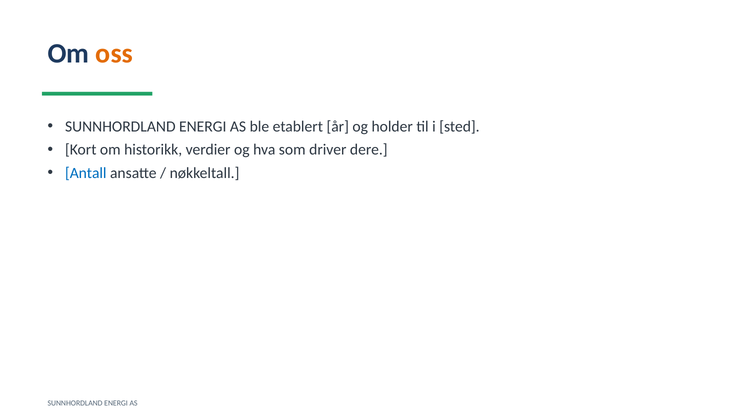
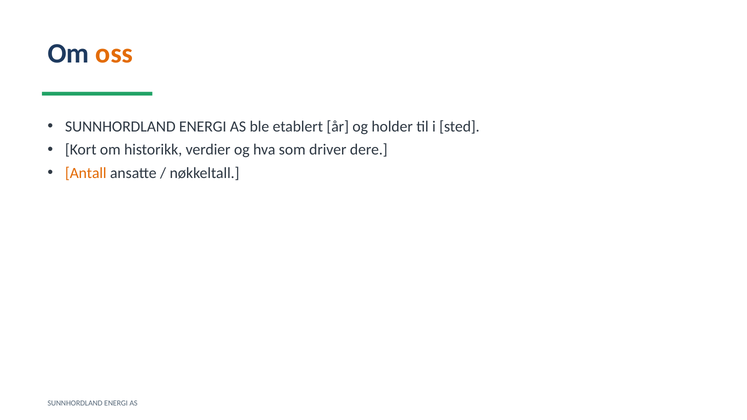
Antall colour: blue -> orange
